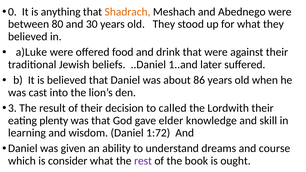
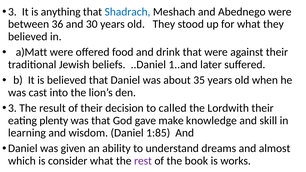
0 at (12, 12): 0 -> 3
Shadrach colour: orange -> blue
80: 80 -> 36
a)Luke: a)Luke -> a)Matt
86: 86 -> 35
elder: elder -> make
1:72: 1:72 -> 1:85
course: course -> almost
ought: ought -> works
